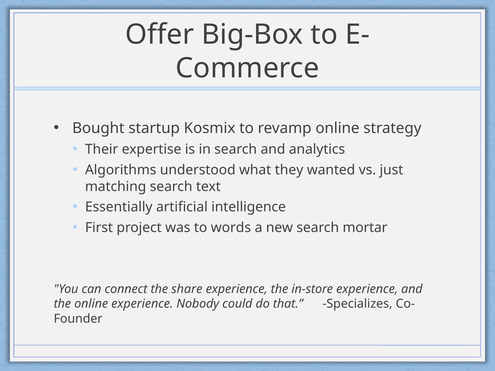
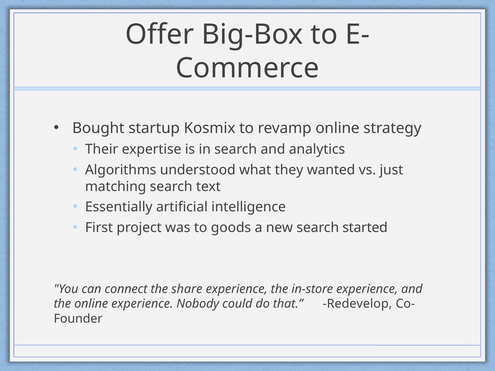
words: words -> goods
mortar: mortar -> started
Specializes: Specializes -> Redevelop
